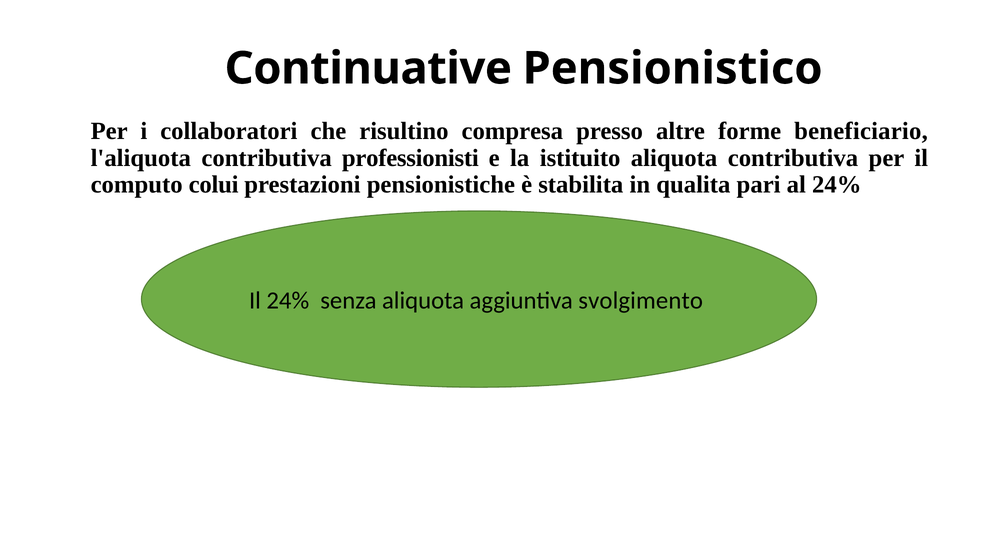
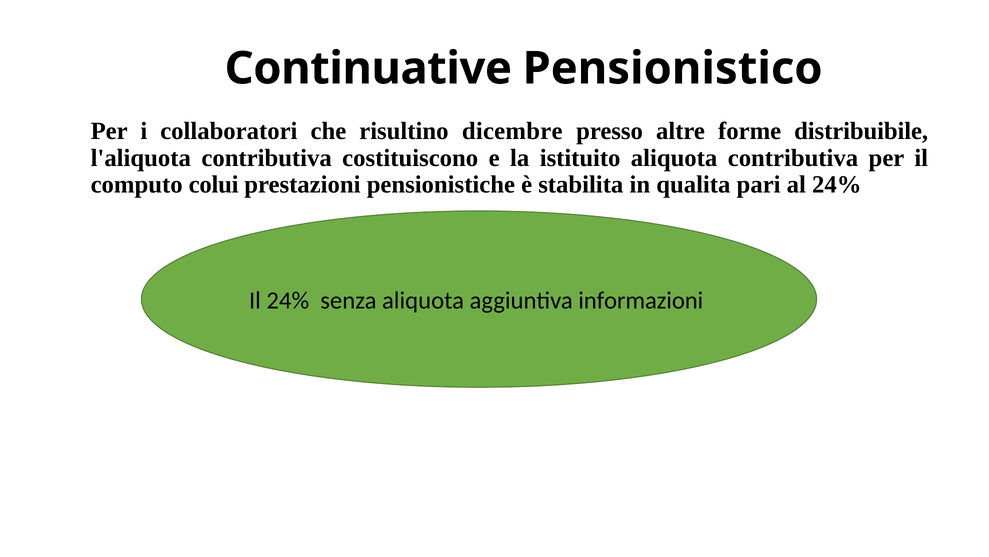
compresa: compresa -> dicembre
beneficiario: beneficiario -> distribuibile
professionisti: professionisti -> costituiscono
svolgimento: svolgimento -> informazioni
